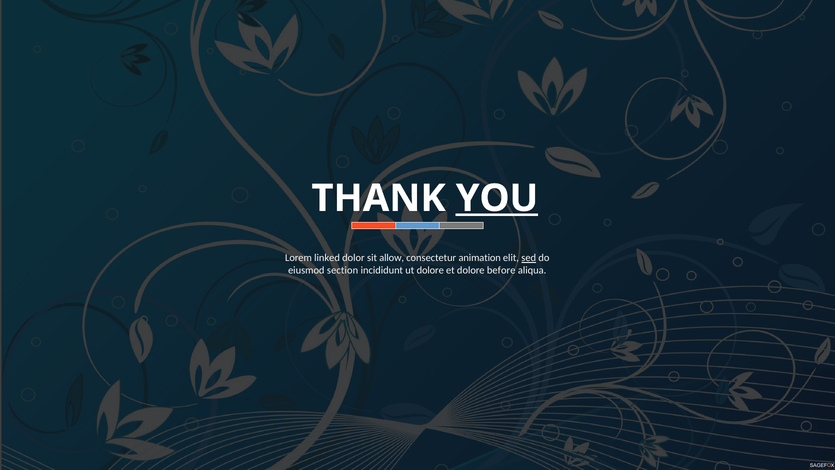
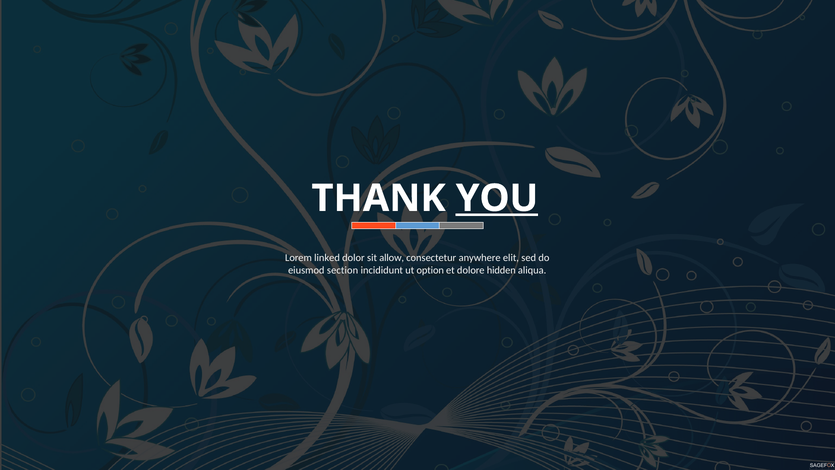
animation: animation -> anywhere
sed underline: present -> none
ut dolore: dolore -> option
before: before -> hidden
